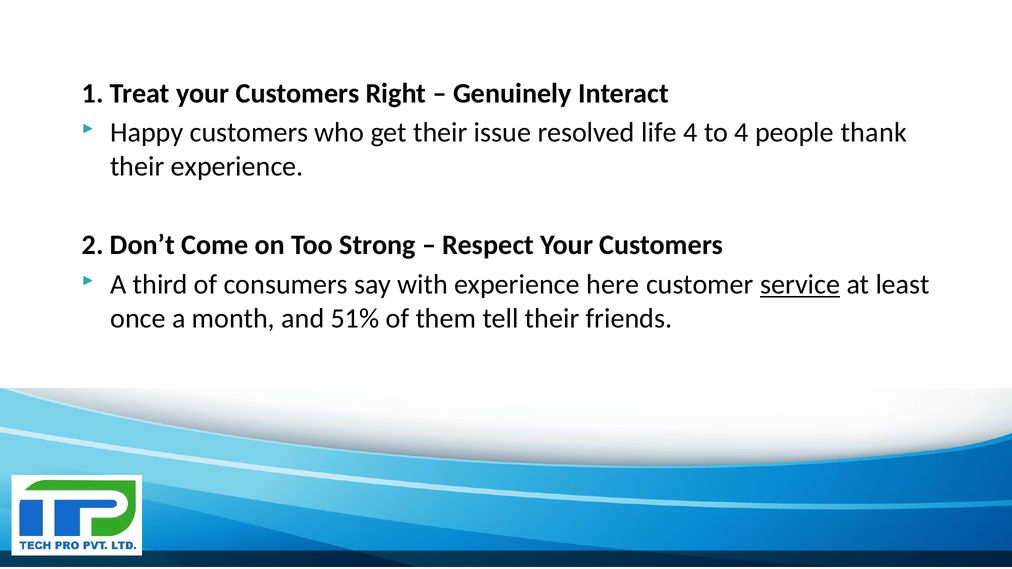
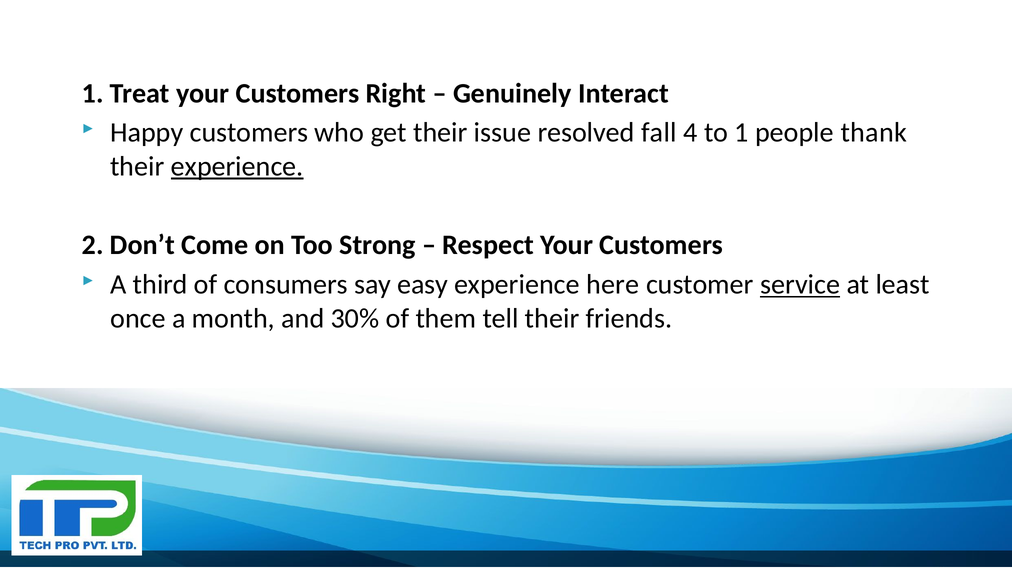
life: life -> fall
to 4: 4 -> 1
experience at (237, 167) underline: none -> present
with: with -> easy
51%: 51% -> 30%
